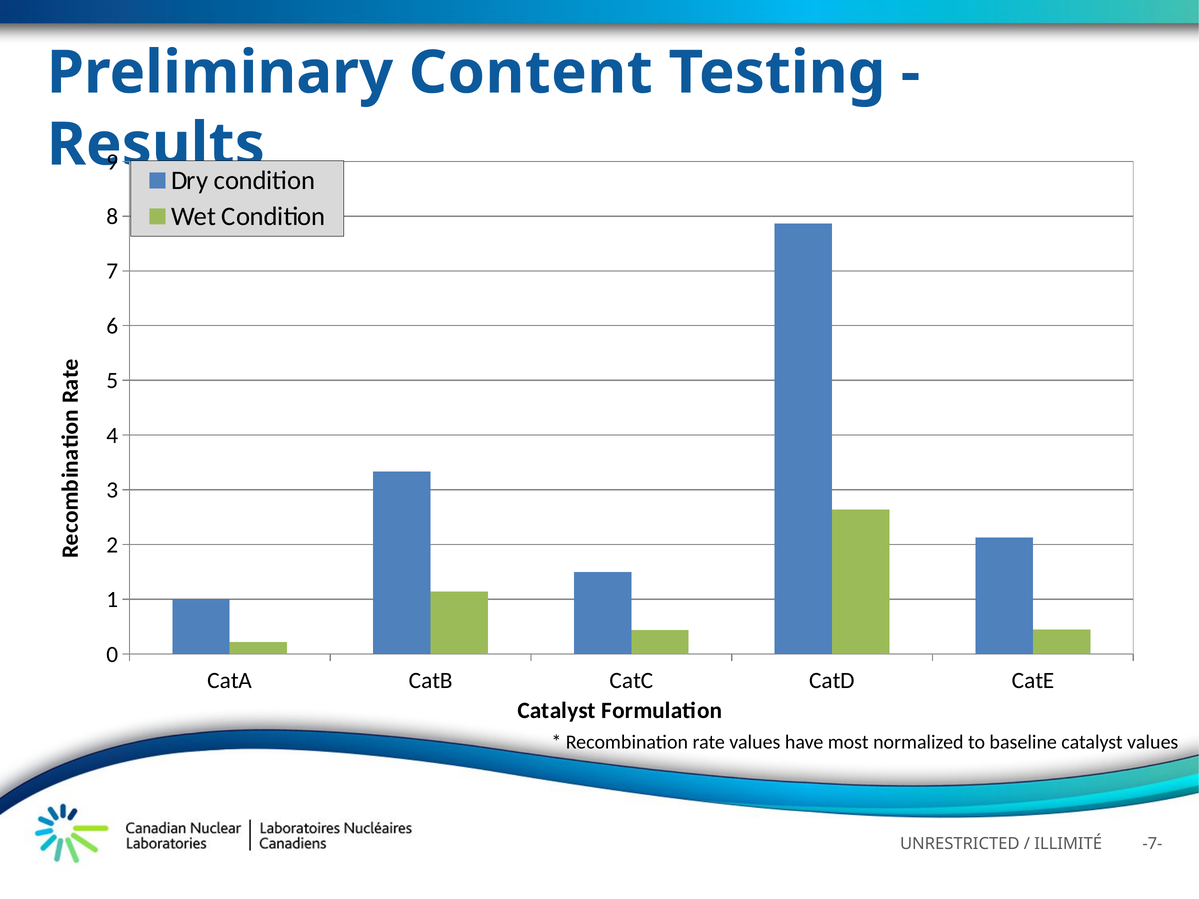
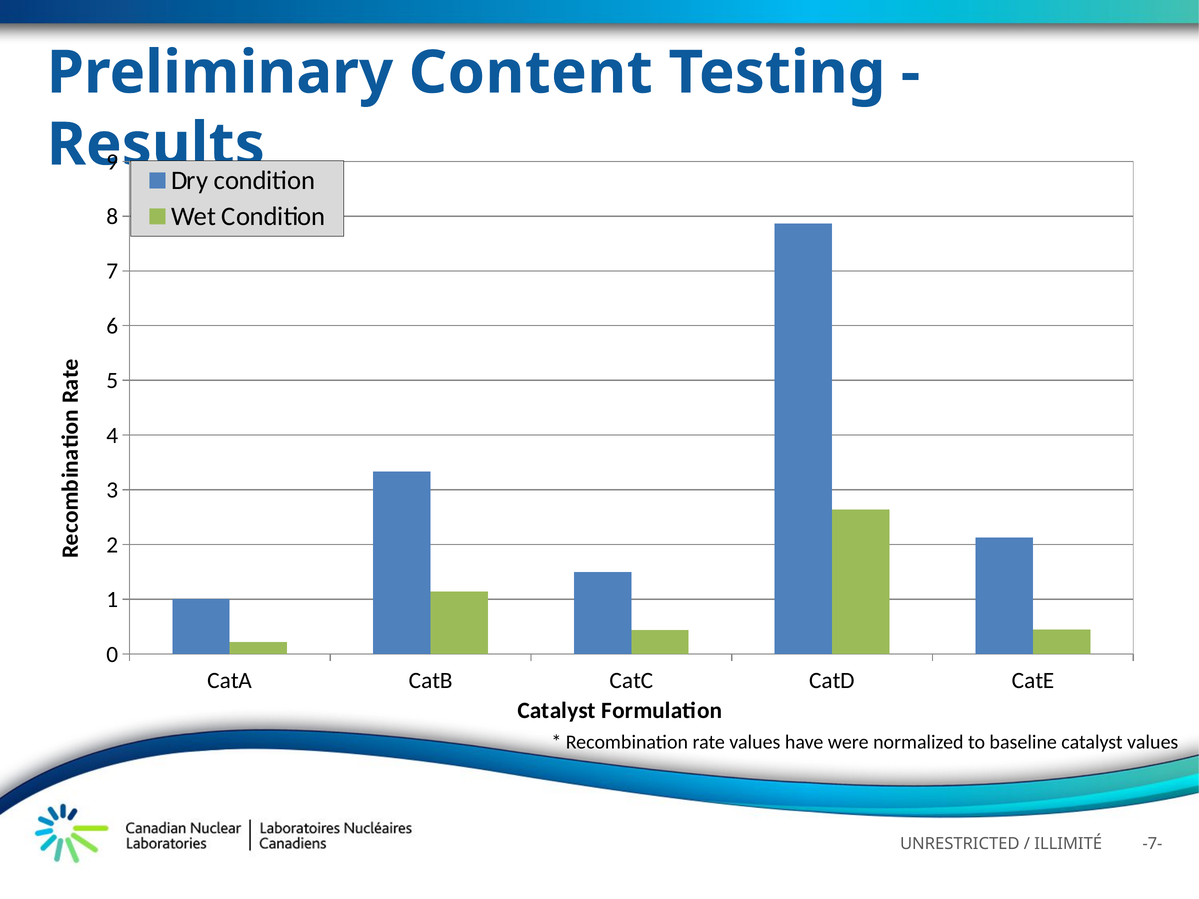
most: most -> were
